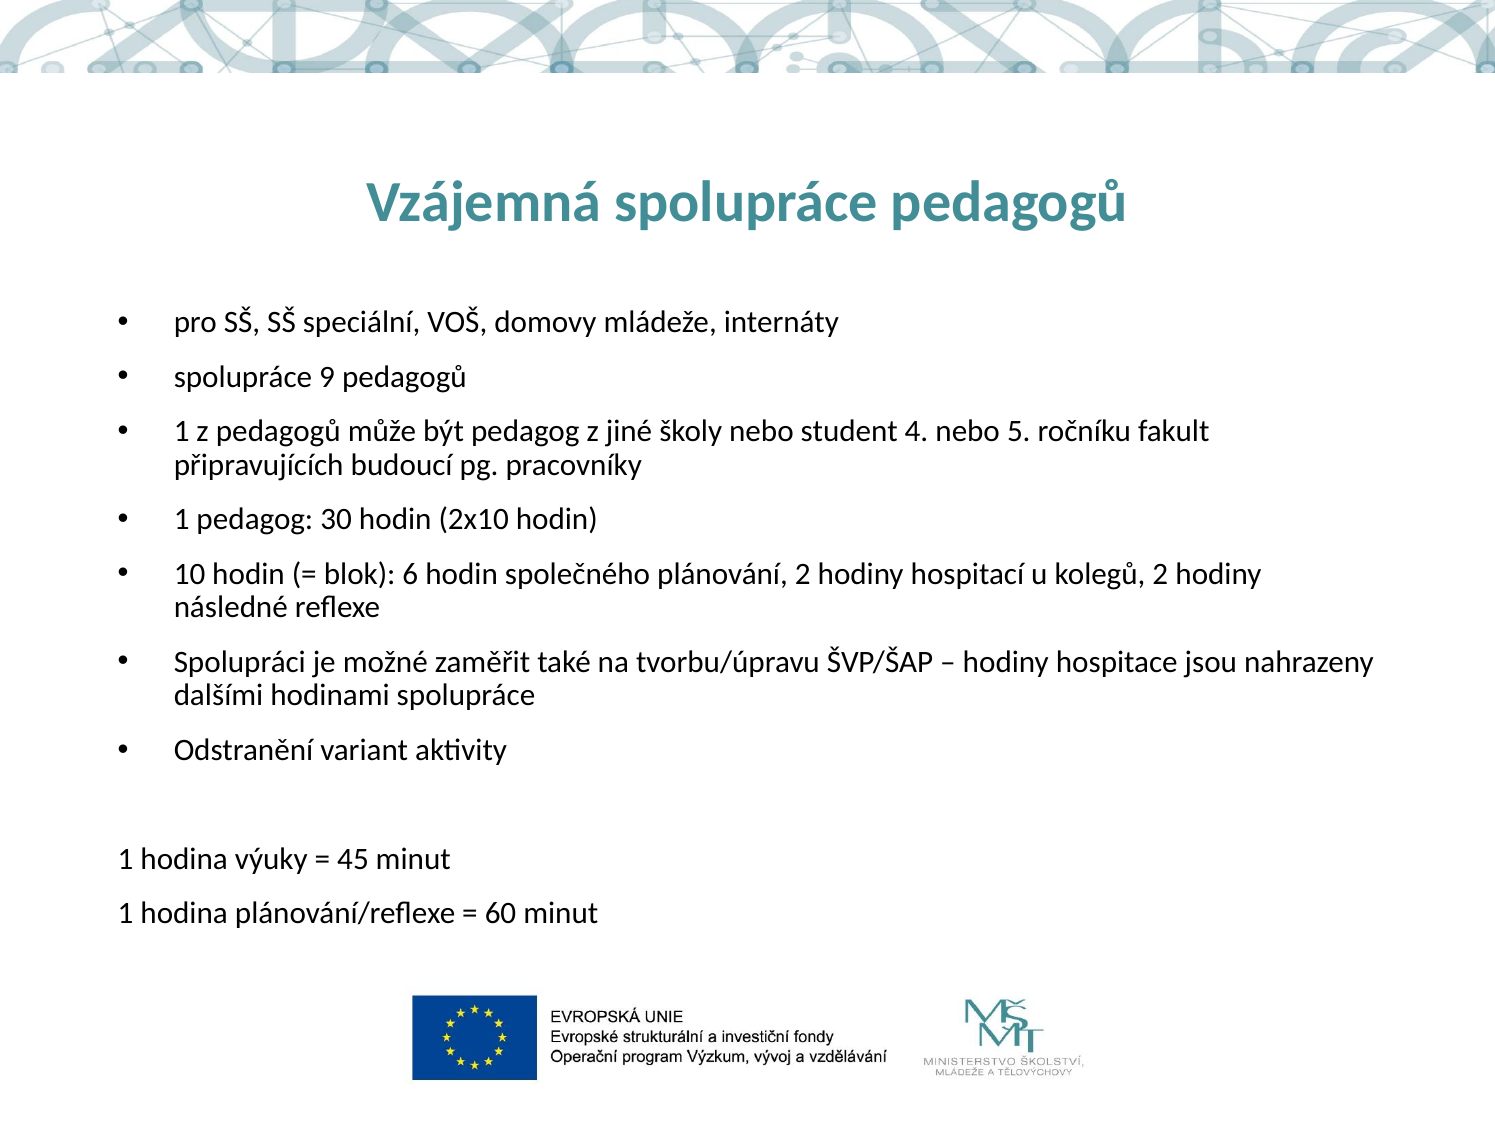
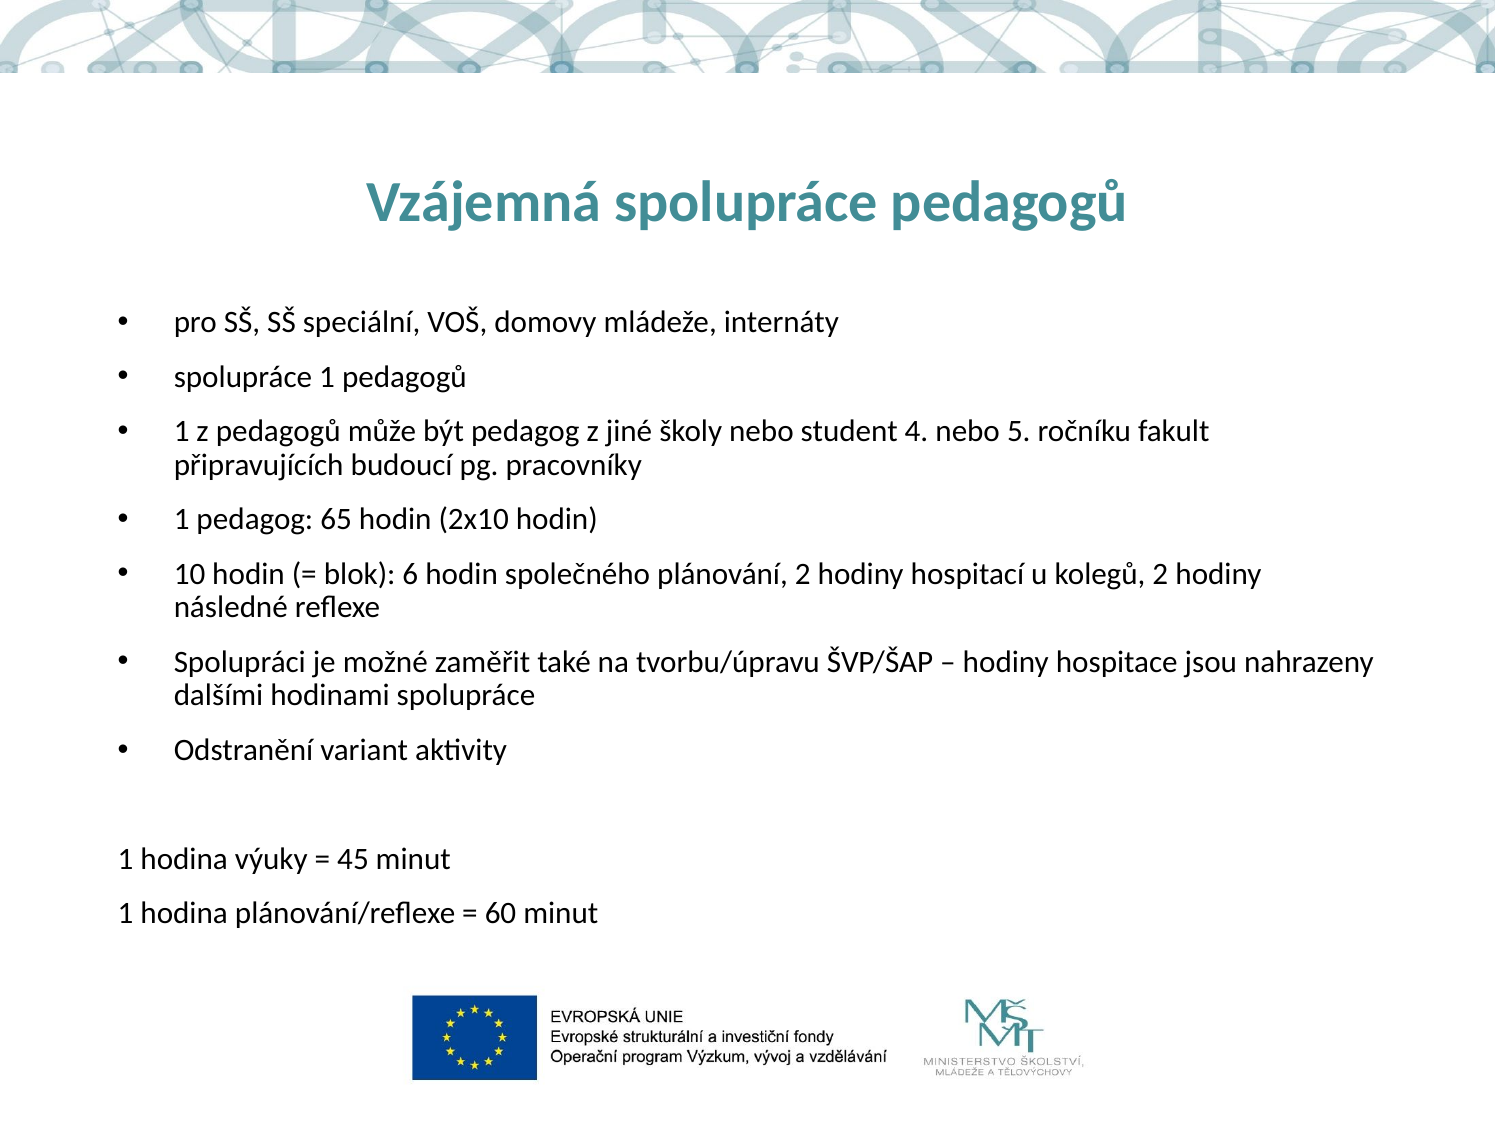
spolupráce 9: 9 -> 1
30: 30 -> 65
